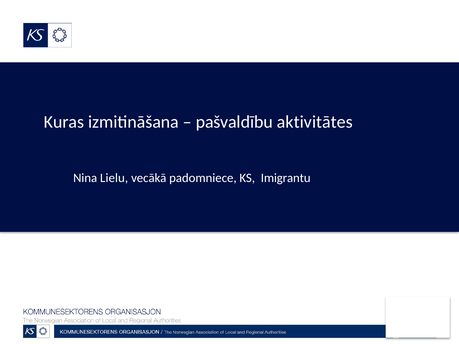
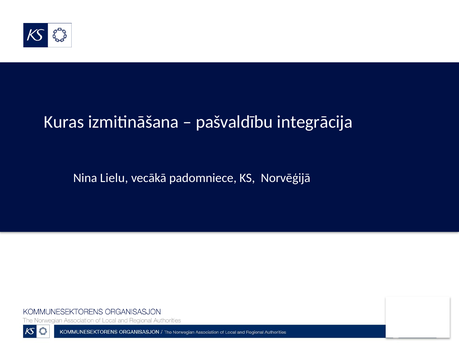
aktivitātes: aktivitātes -> integrācija
Imigrantu: Imigrantu -> Norvēģijā
